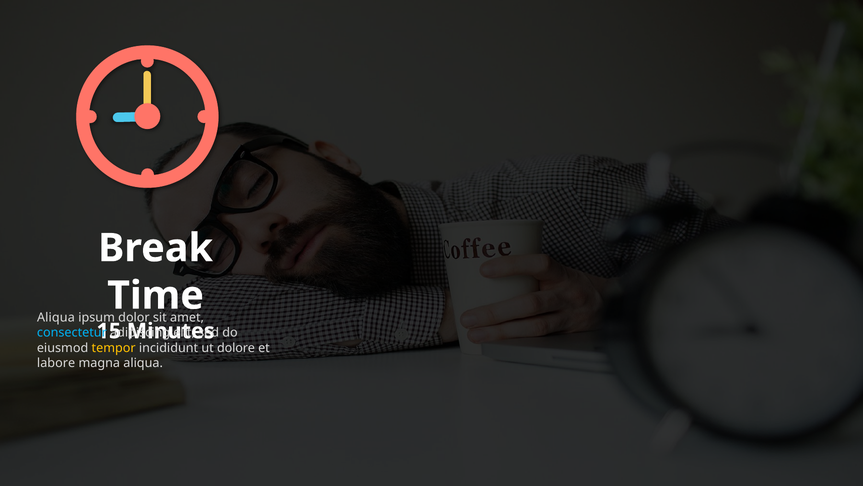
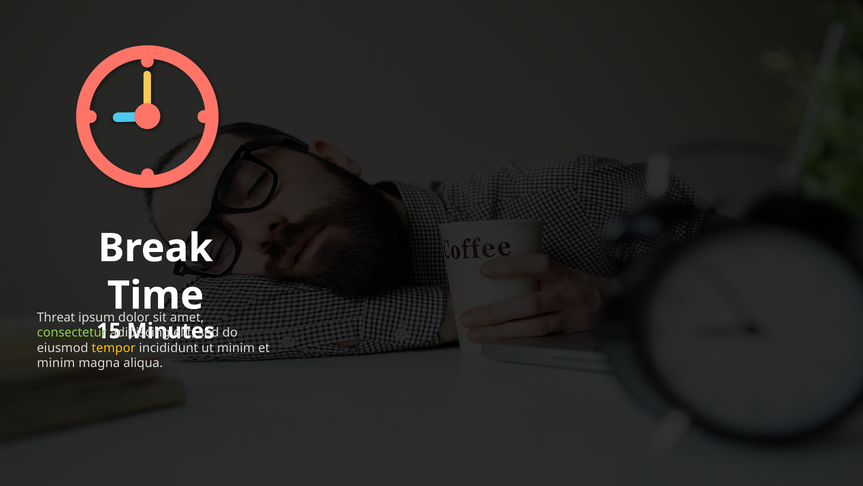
Aliqua at (56, 317): Aliqua -> Threat
consectetur colour: light blue -> light green
dolore at (236, 348): dolore -> minim
labore at (56, 363): labore -> minim
